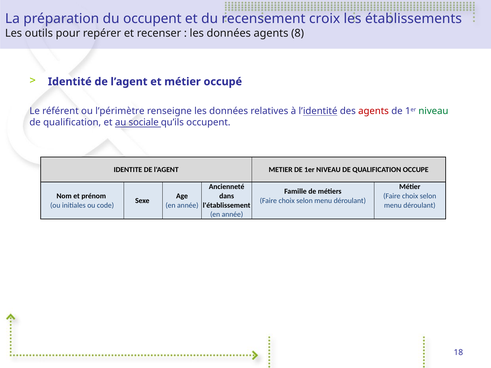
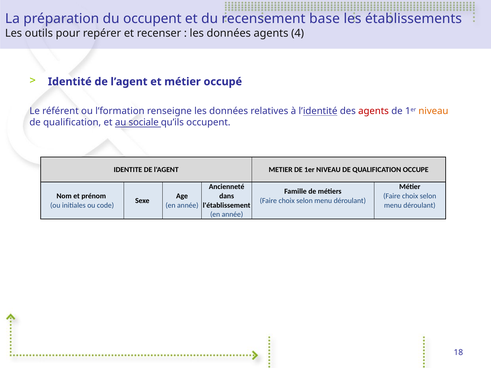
croix: croix -> base
8: 8 -> 4
l’périmètre: l’périmètre -> l’formation
niveau at (433, 111) colour: green -> orange
